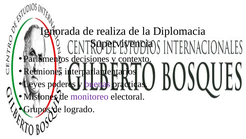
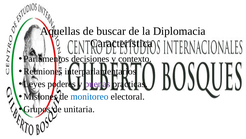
Ignorada: Ignorada -> Aquellas
realiza: realiza -> buscar
Supervivencia: Supervivencia -> Característica
monitoreo colour: purple -> blue
logrado: logrado -> unitaria
